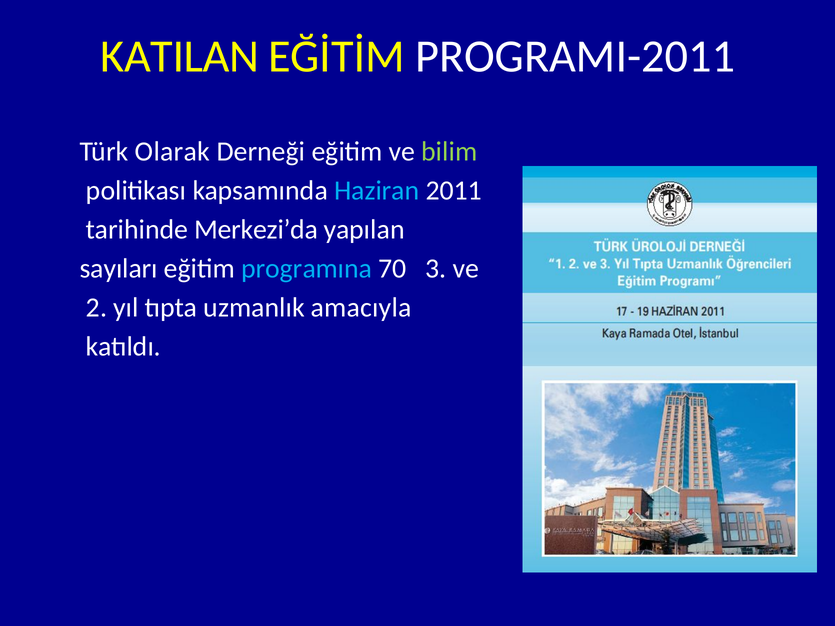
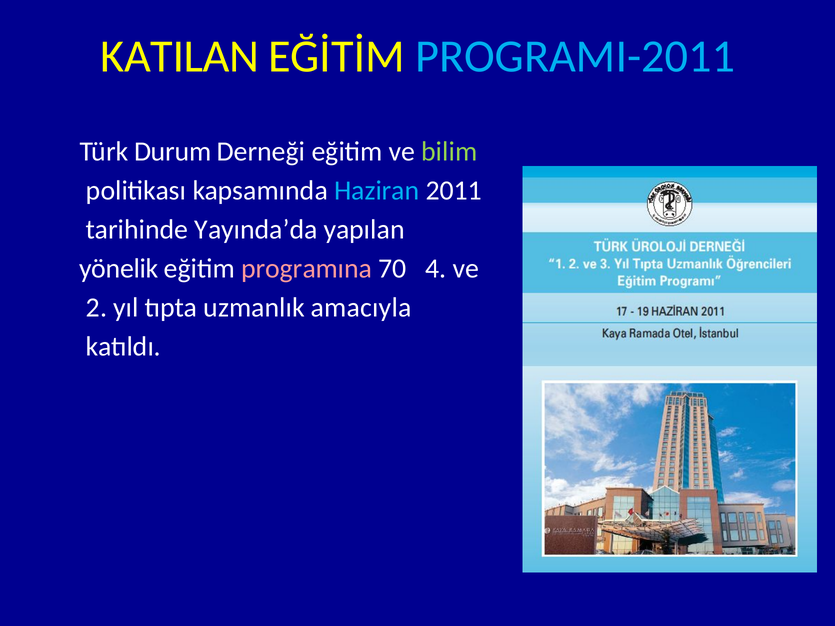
PROGRAMI-2011 colour: white -> light blue
Olarak: Olarak -> Durum
Merkezi’da: Merkezi’da -> Yayında’da
sayıları: sayıları -> yönelik
programına colour: light blue -> pink
3: 3 -> 4
